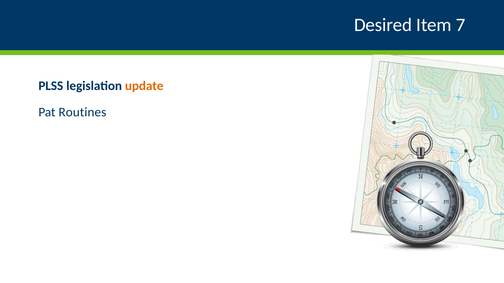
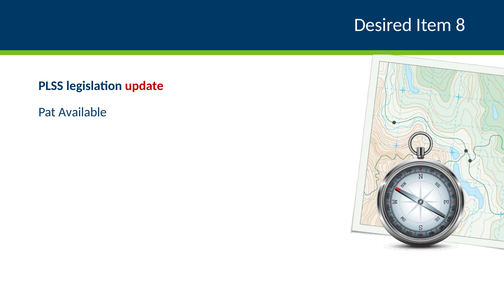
7: 7 -> 8
update colour: orange -> red
Routines: Routines -> Available
